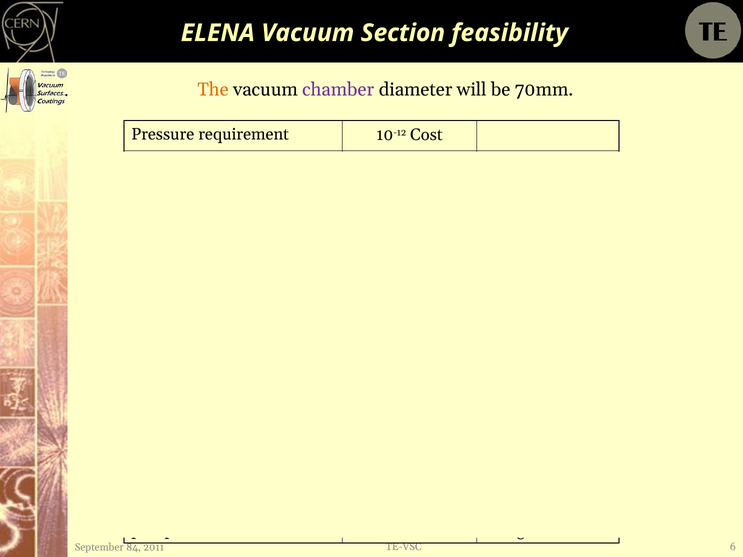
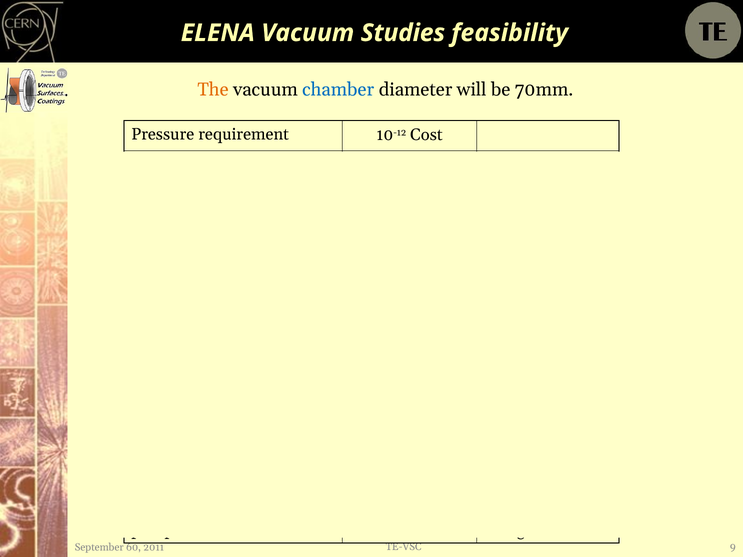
Vacuum Section: Section -> Studies
chamber colour: purple -> blue
6: 6 -> 9
84: 84 -> 60
